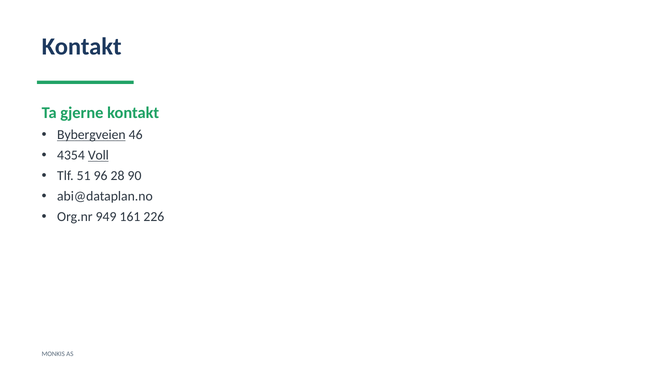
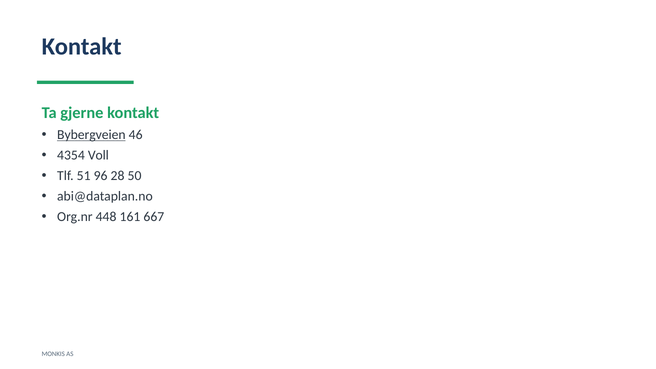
Voll underline: present -> none
90: 90 -> 50
949: 949 -> 448
226: 226 -> 667
